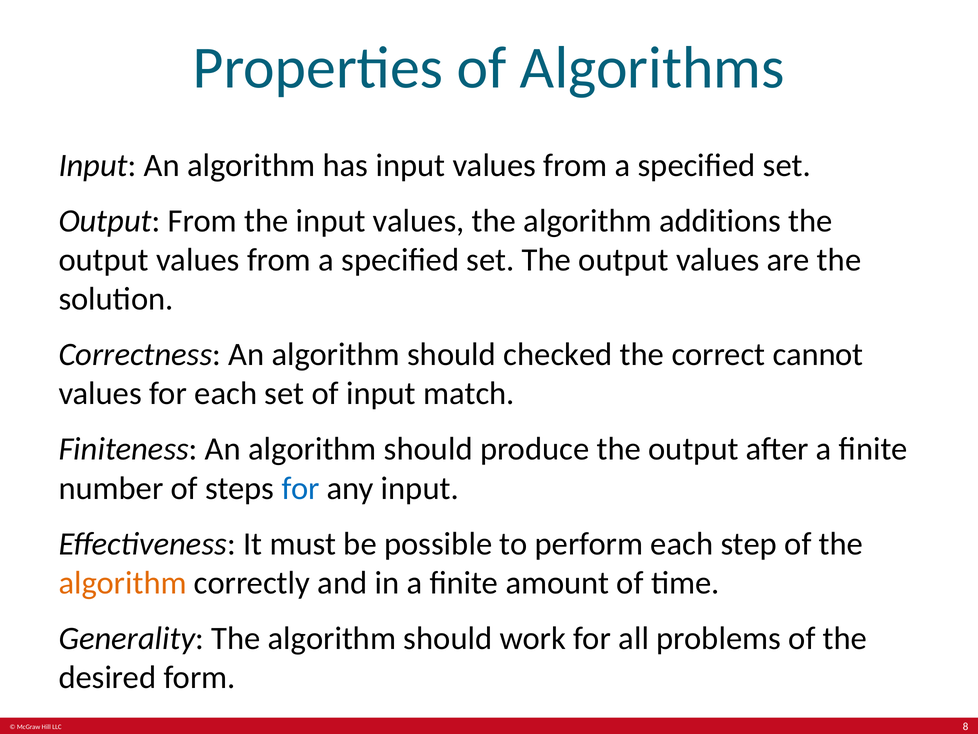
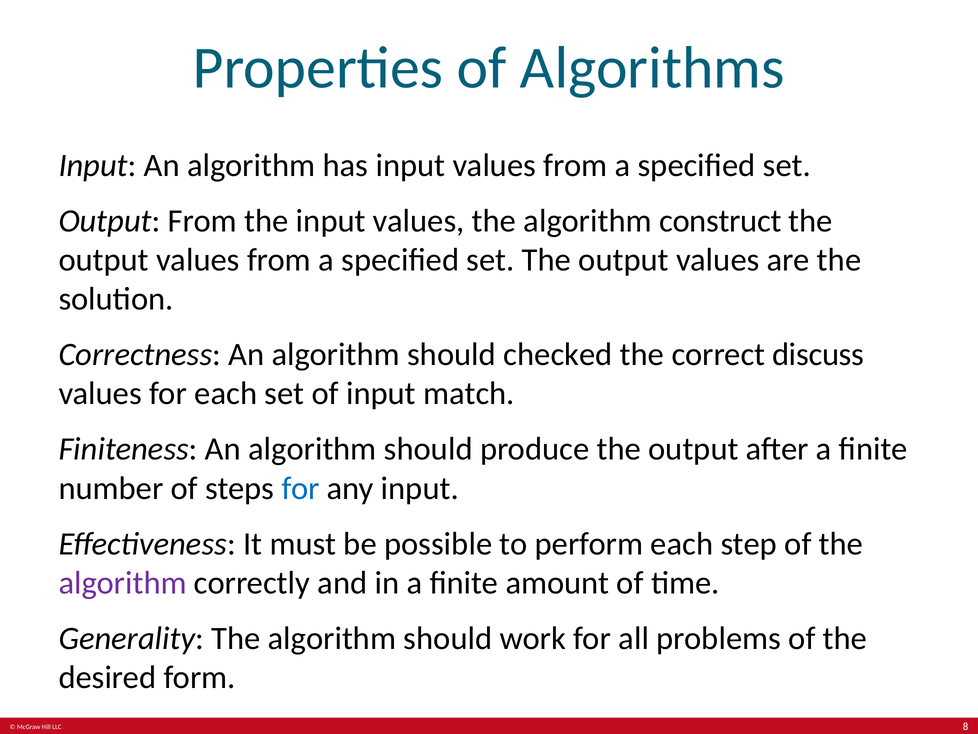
additions: additions -> construct
cannot: cannot -> discuss
algorithm at (123, 583) colour: orange -> purple
